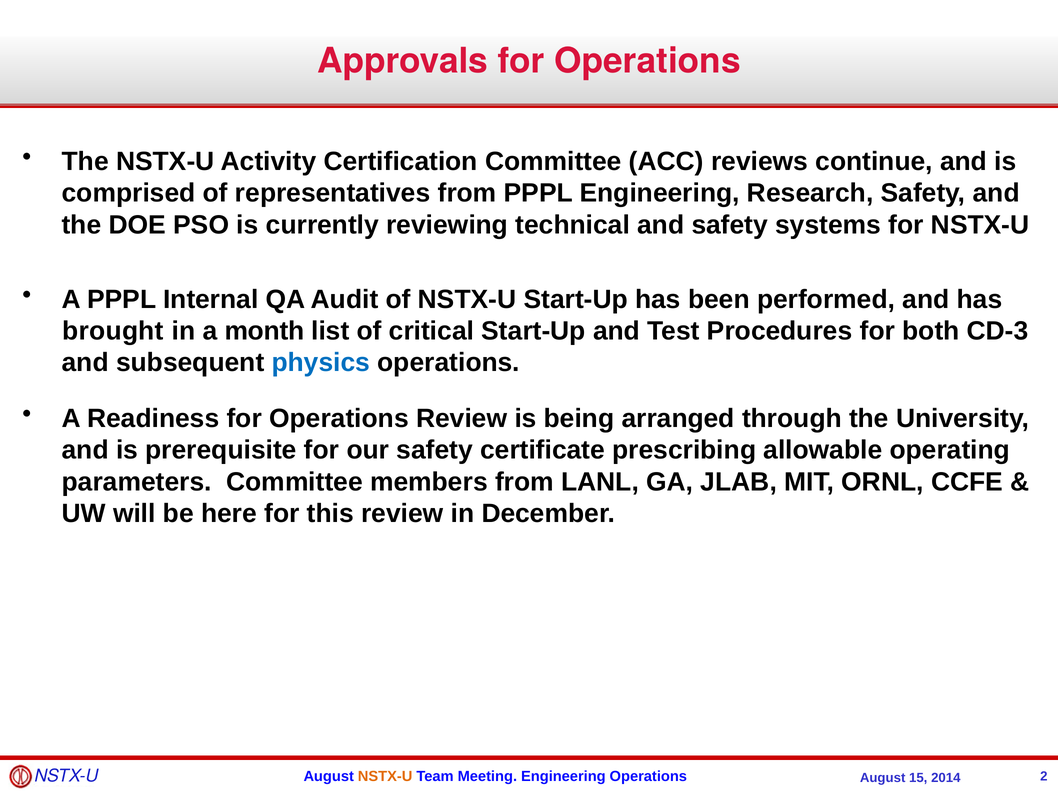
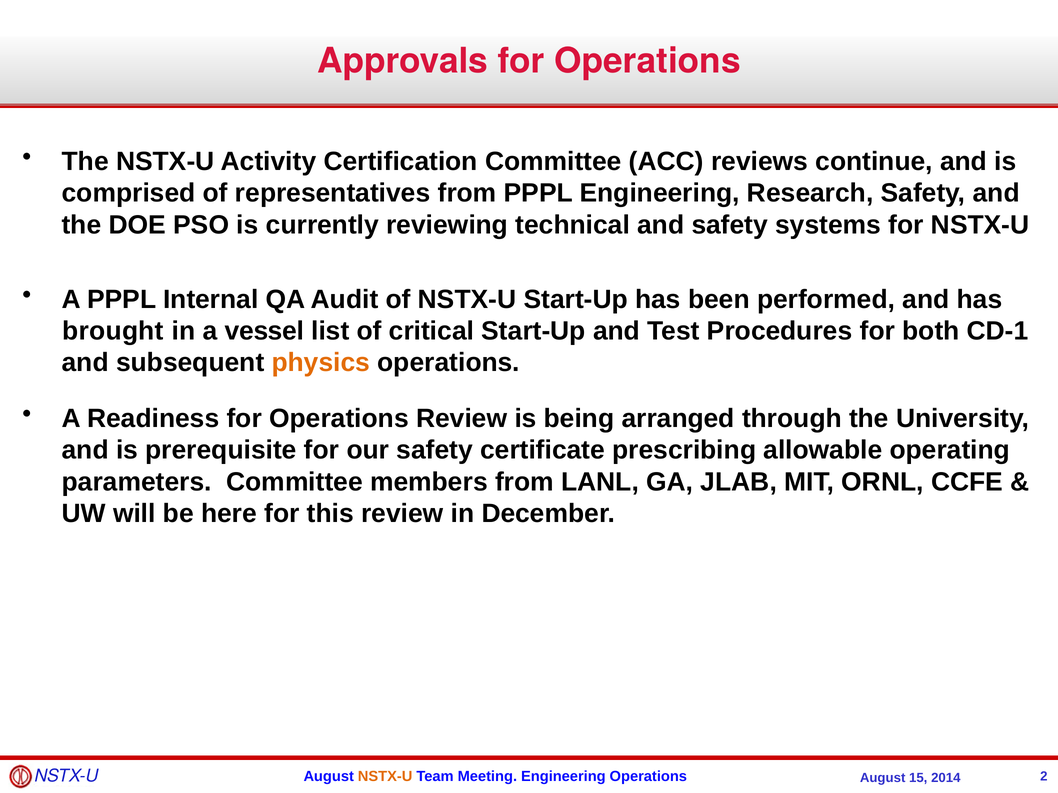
month: month -> vessel
CD-3: CD-3 -> CD-1
physics colour: blue -> orange
